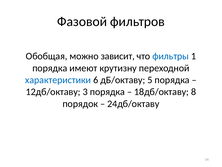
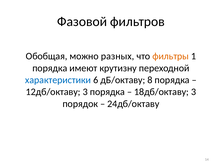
зависит: зависит -> разных
фильтры colour: blue -> orange
5: 5 -> 8
18дб/октаву 8: 8 -> 3
